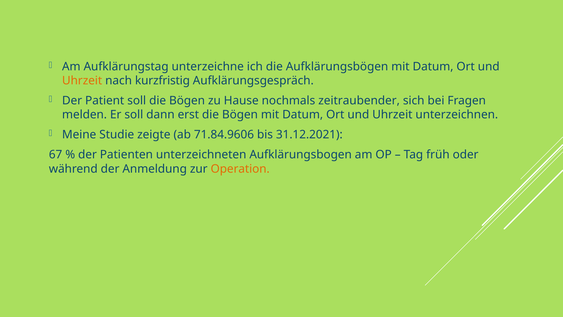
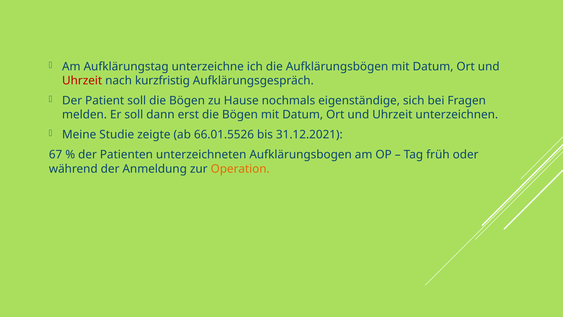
Uhrzeit at (82, 81) colour: orange -> red
zeitraubender: zeitraubender -> eigenständige
71.84.9606: 71.84.9606 -> 66.01.5526
